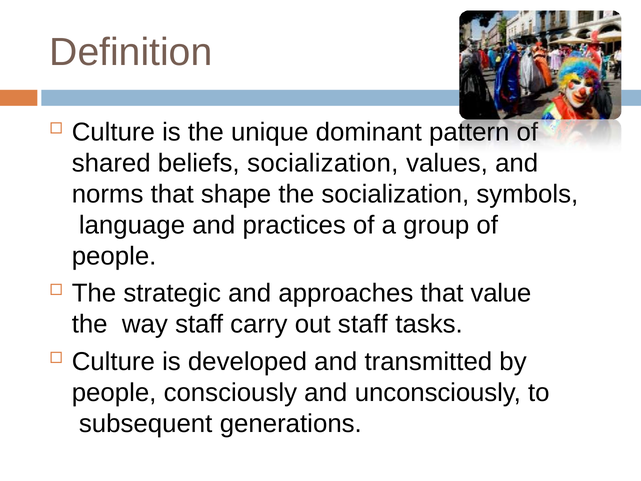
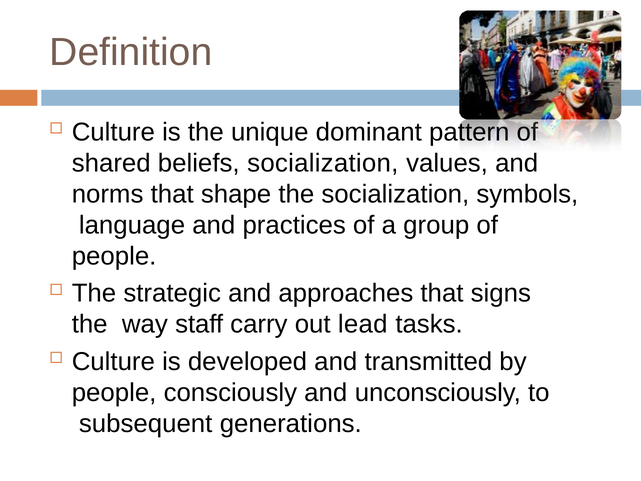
value: value -> signs
out staff: staff -> lead
